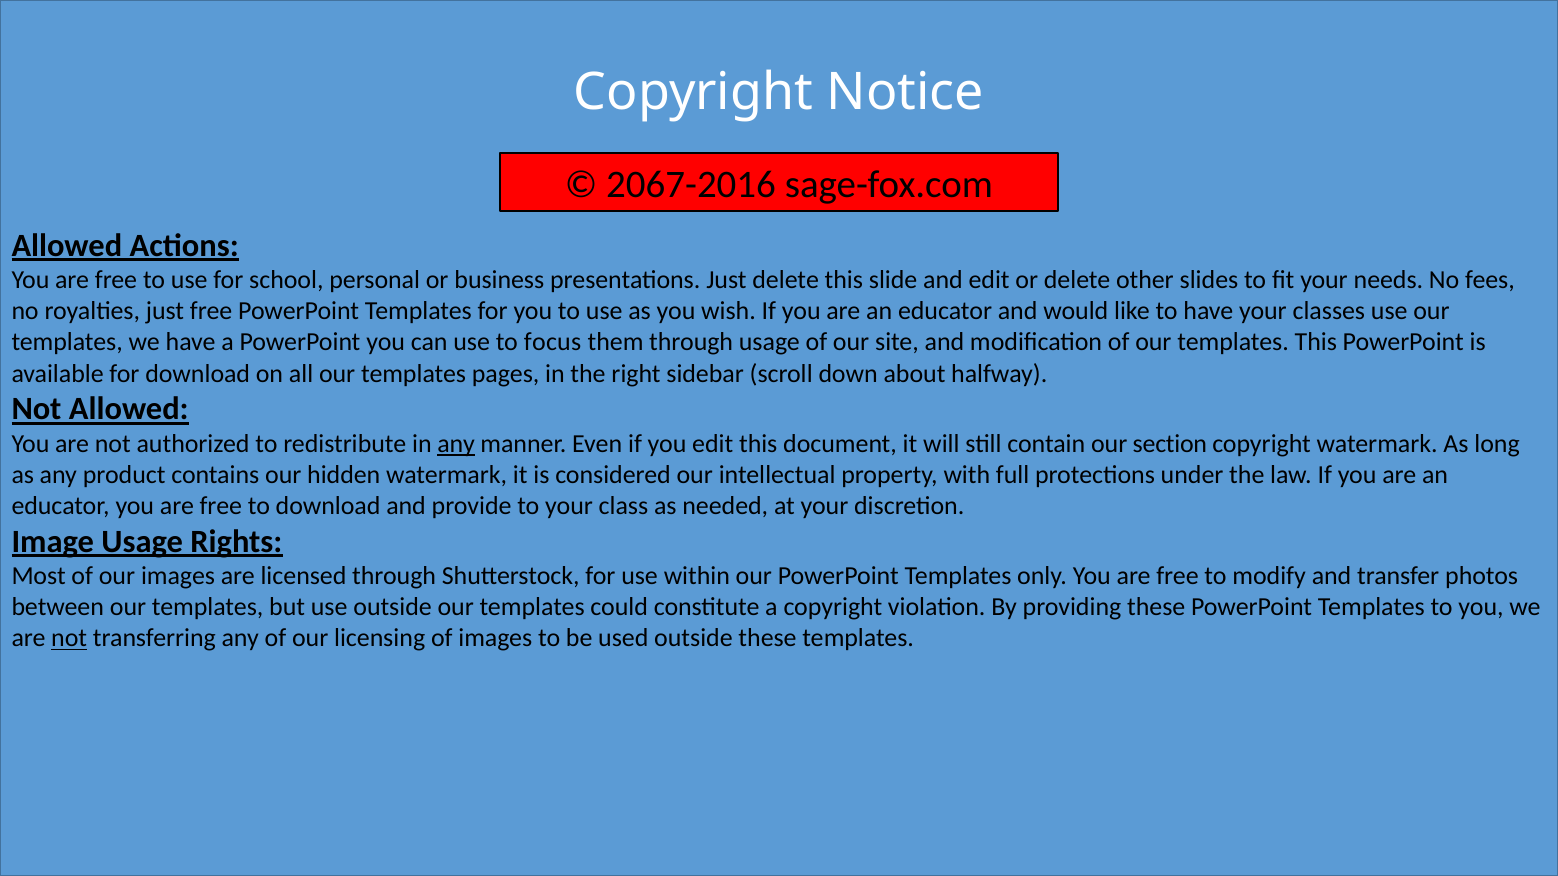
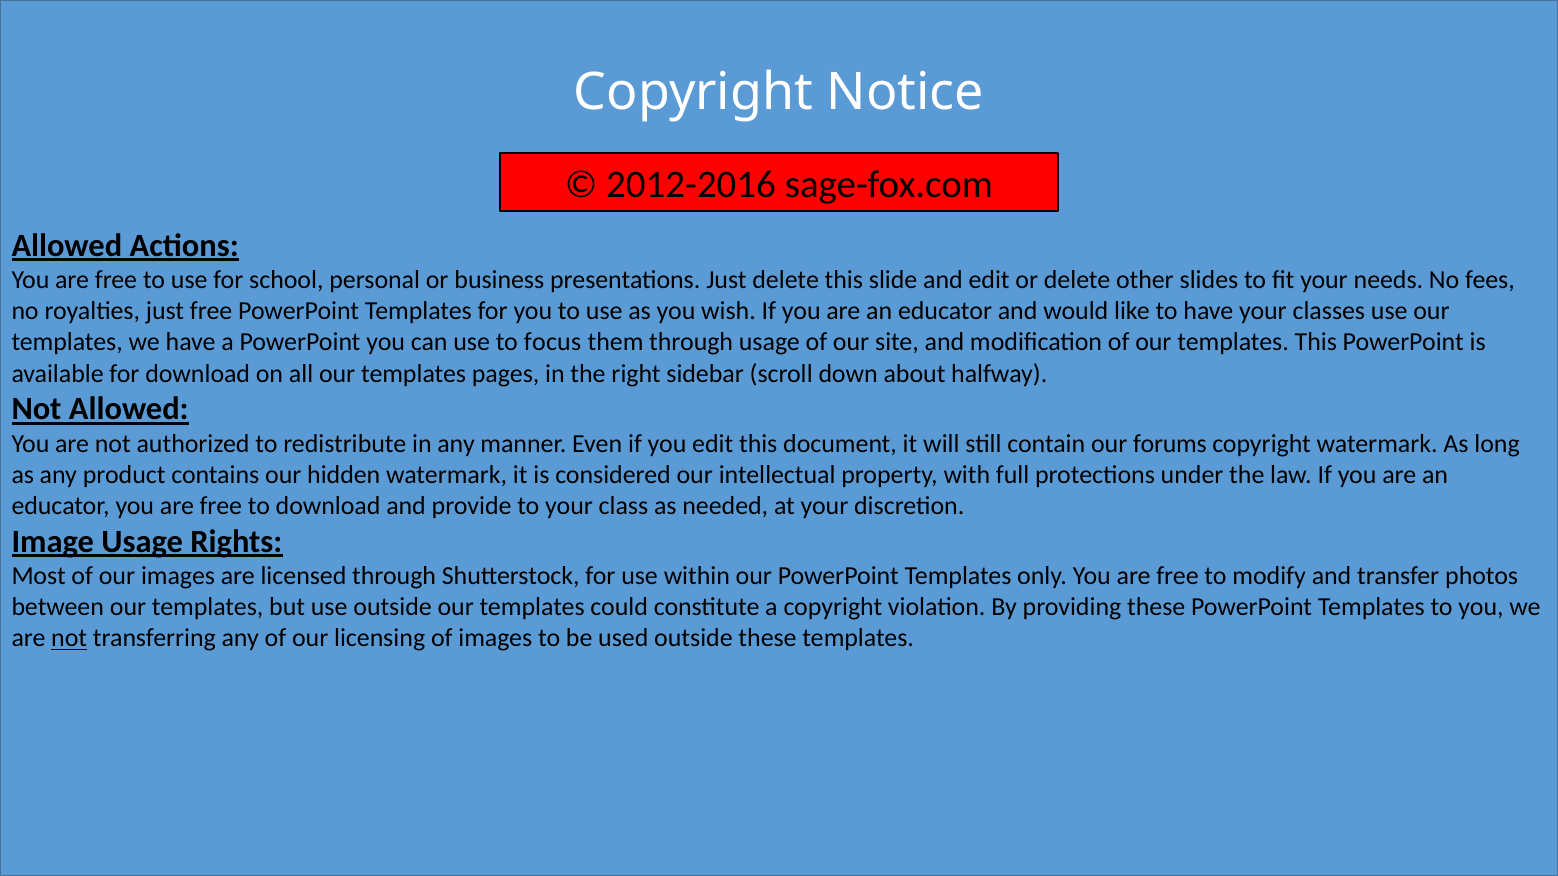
2067-2016: 2067-2016 -> 2012-2016
any at (456, 444) underline: present -> none
section: section -> forums
